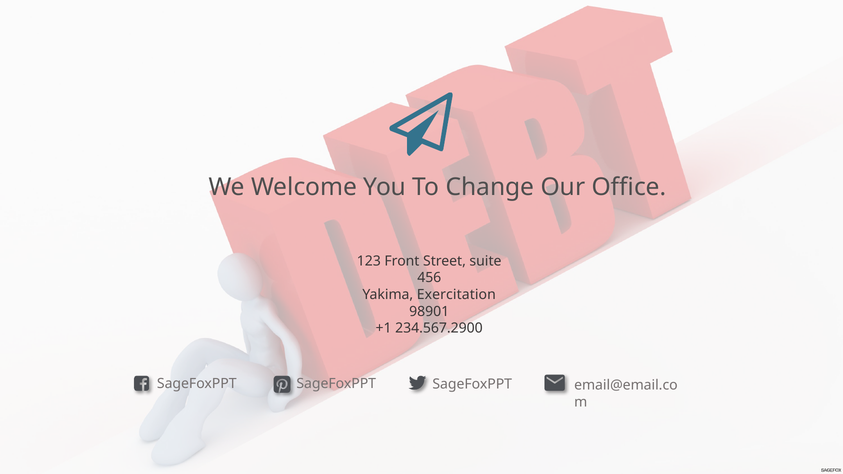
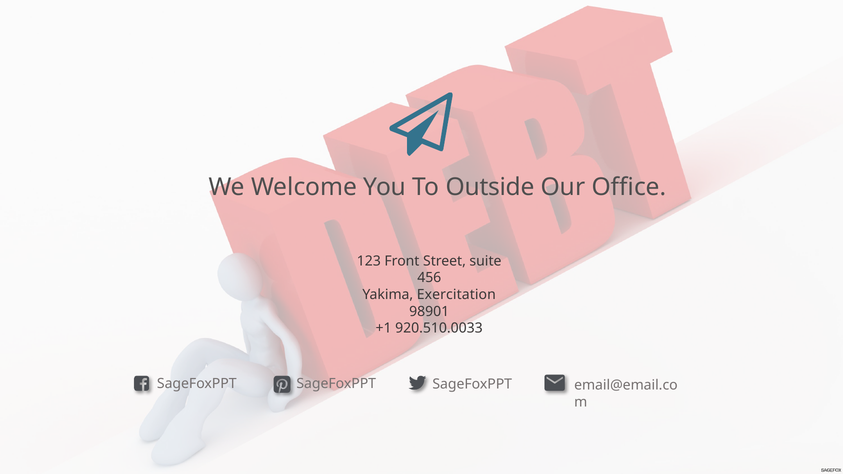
Change: Change -> Outside
234.567.2900: 234.567.2900 -> 920.510.0033
